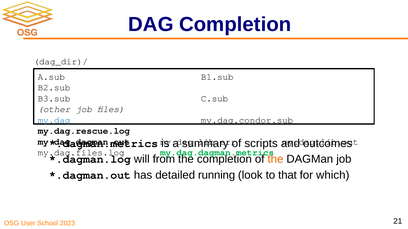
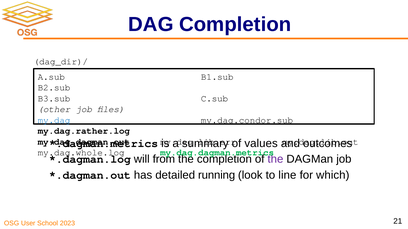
my.dag.rescue.log: my.dag.rescue.log -> my.dag.rather.log
scripts: scripts -> values
my.dag.files.log: my.dag.files.log -> my.dag.whole.log
the at (275, 159) colour: orange -> purple
that: that -> line
